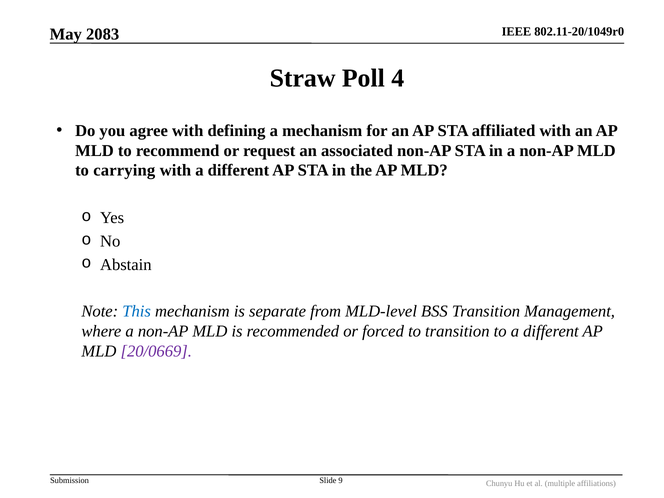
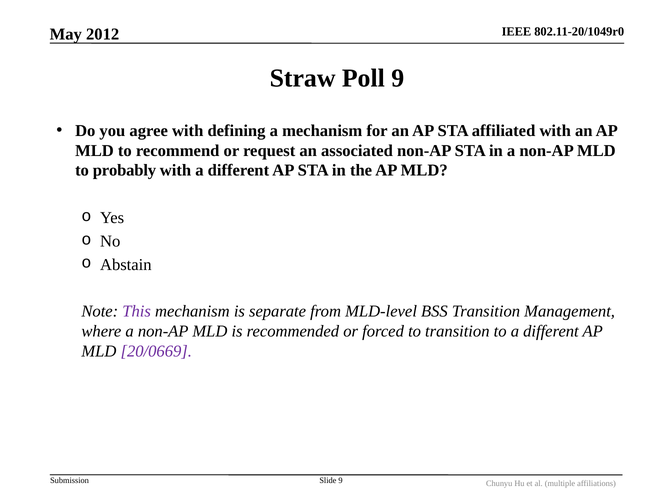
2083: 2083 -> 2012
Poll 4: 4 -> 9
carrying: carrying -> probably
This colour: blue -> purple
